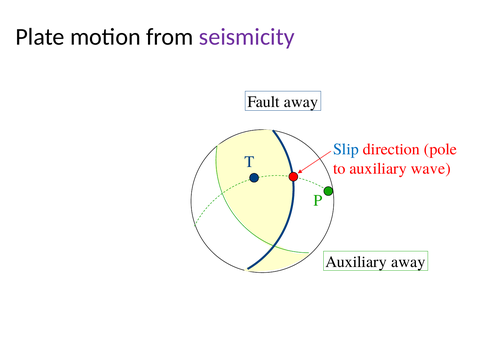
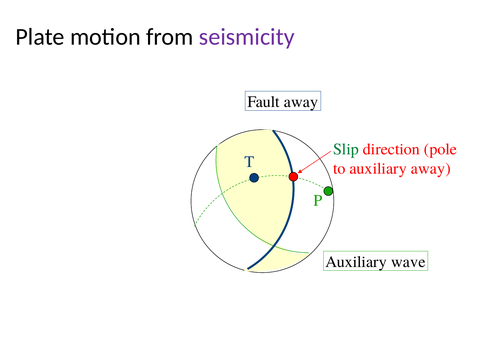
Slip colour: blue -> green
auxiliary wave: wave -> away
Auxiliary away: away -> wave
